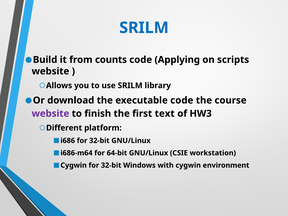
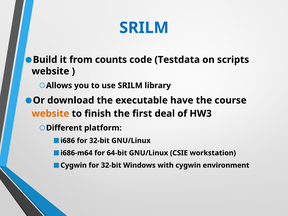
Applying: Applying -> Testdata
executable code: code -> have
website at (50, 114) colour: purple -> orange
text: text -> deal
